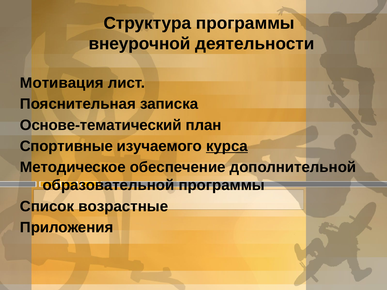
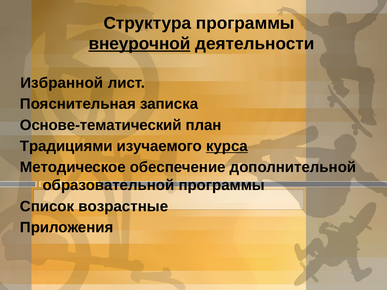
внеурочной underline: none -> present
Мотивация: Мотивация -> Избранной
Спортивные: Спортивные -> Традициями
